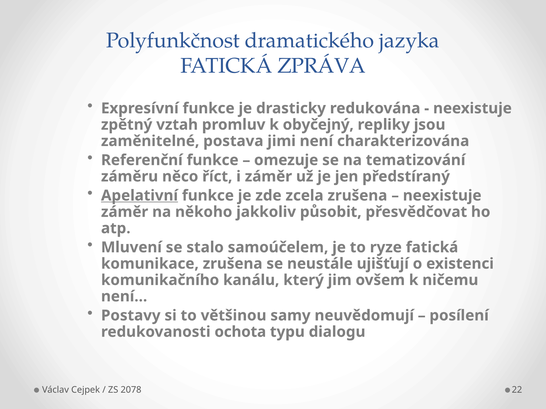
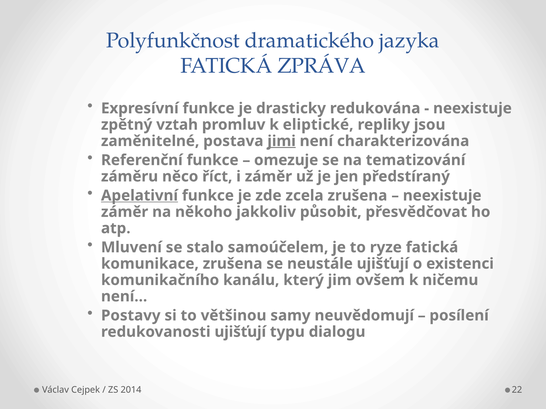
obyčejný: obyčejný -> eliptické
jimi underline: none -> present
redukovanosti ochota: ochota -> ujišťují
2078: 2078 -> 2014
